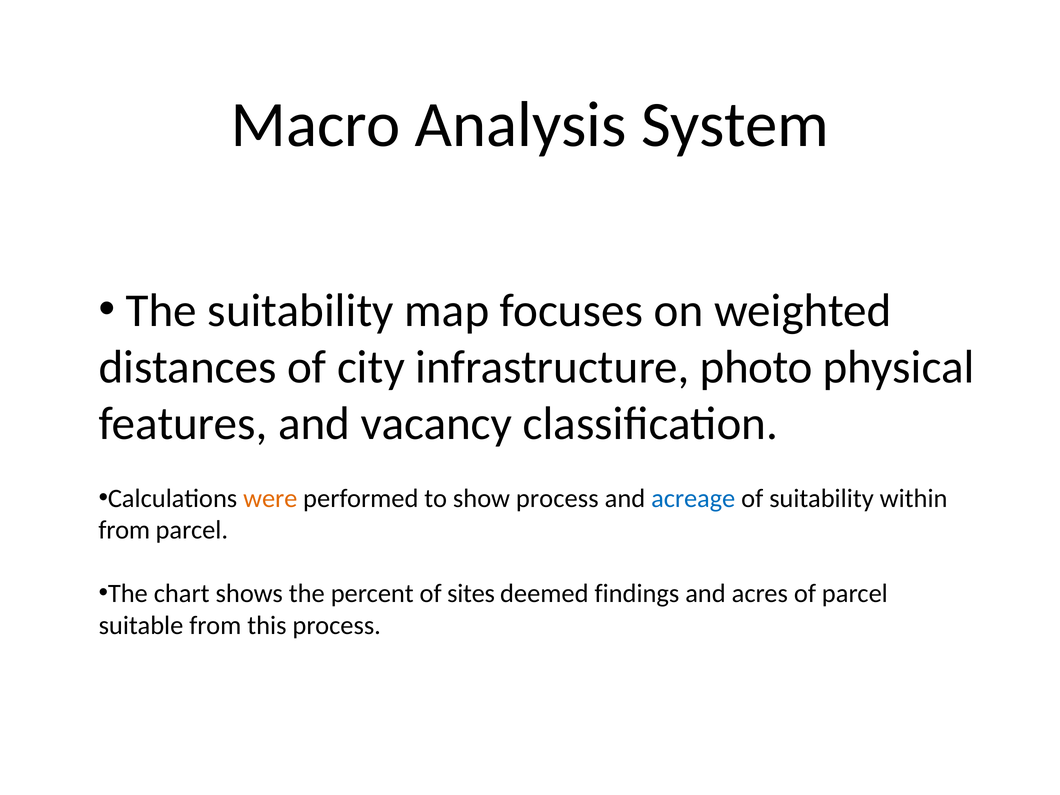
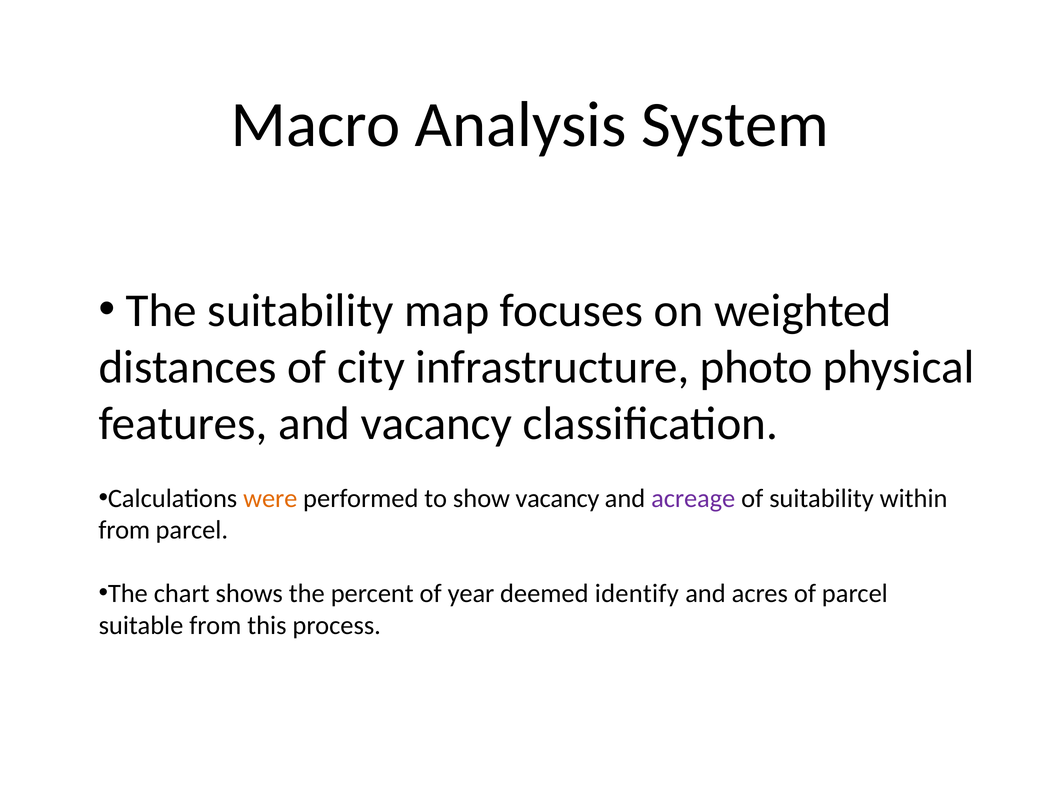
show process: process -> vacancy
acreage colour: blue -> purple
sites: sites -> year
findings: findings -> identify
